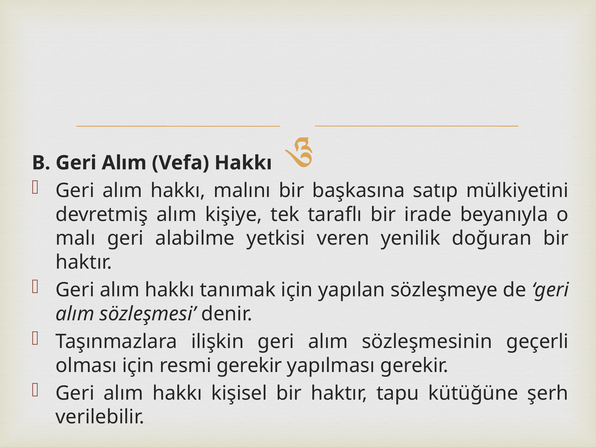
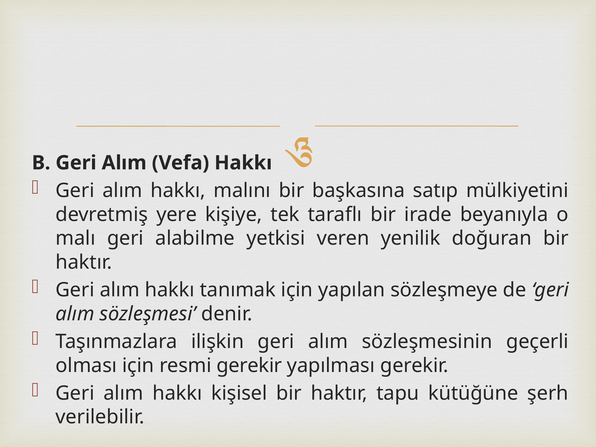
devretmiş alım: alım -> yere
